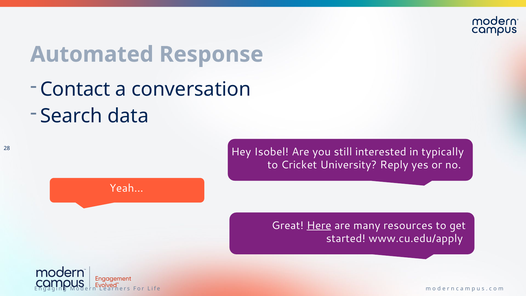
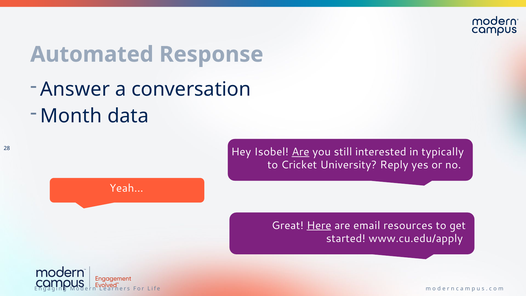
Contact: Contact -> Answer
Search: Search -> Month
Are at (301, 152) underline: none -> present
many: many -> email
